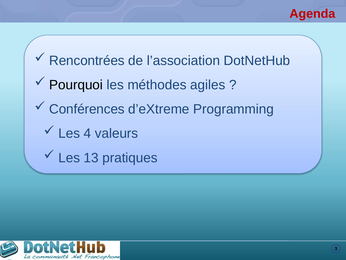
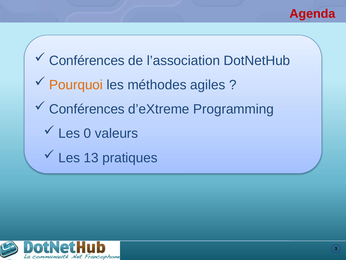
Rencontrées at (87, 61): Rencontrées -> Conférences
Pourquoi colour: black -> orange
4: 4 -> 0
